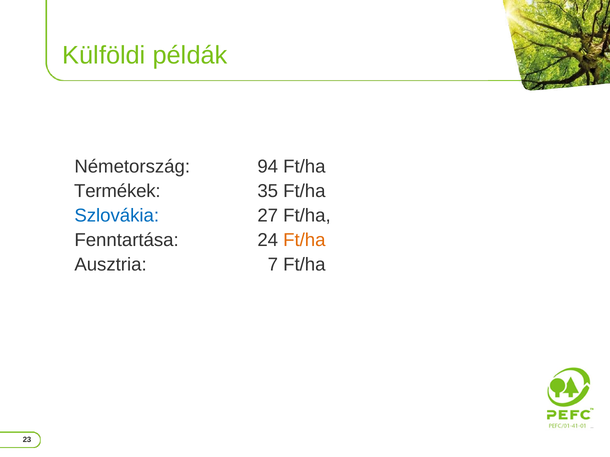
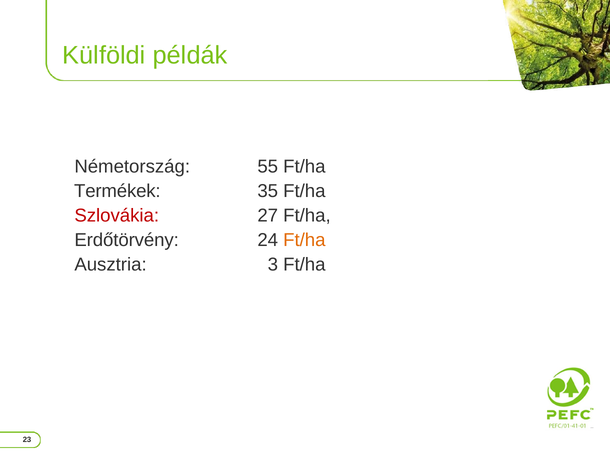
94: 94 -> 55
Szlovákia colour: blue -> red
Fenntartása: Fenntartása -> Erdőtörvény
7: 7 -> 3
